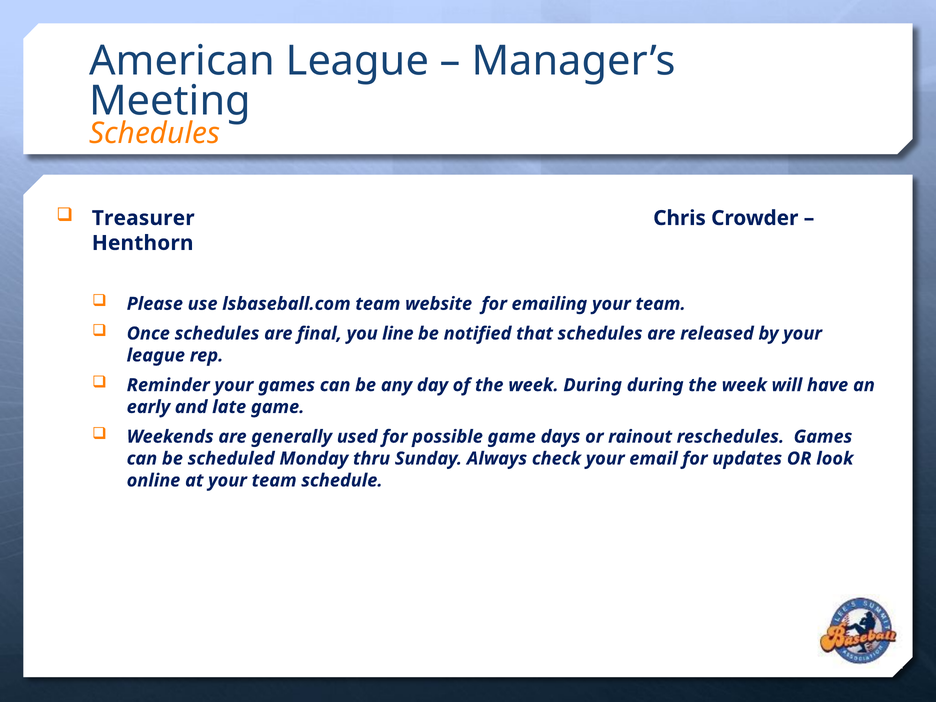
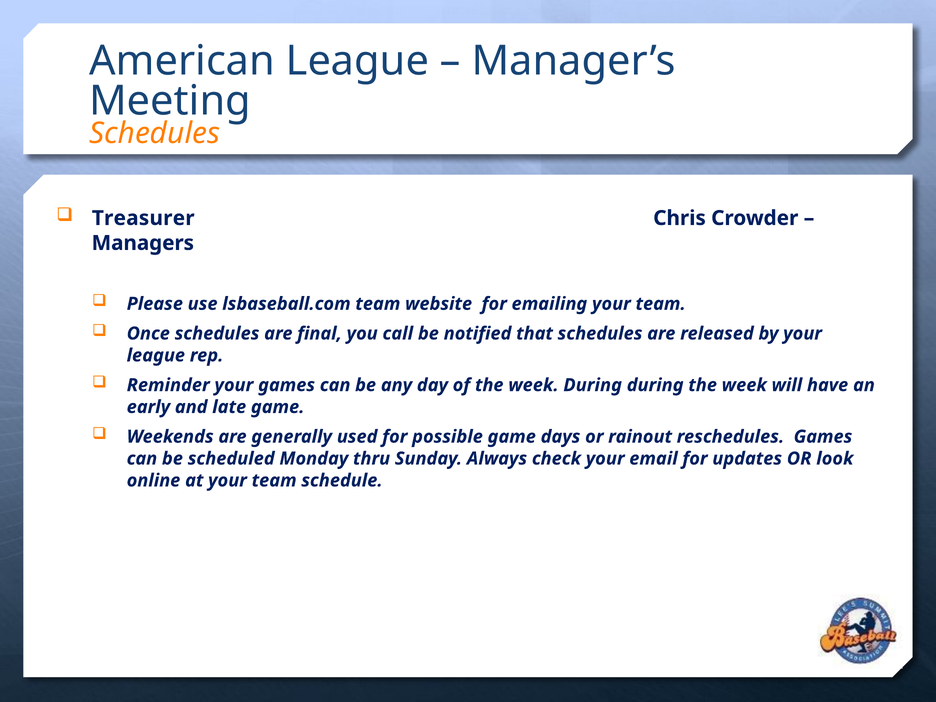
Henthorn: Henthorn -> Managers
line: line -> call
